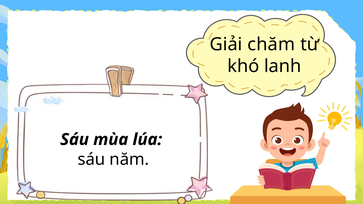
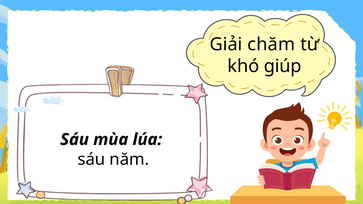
lanh: lanh -> giúp
